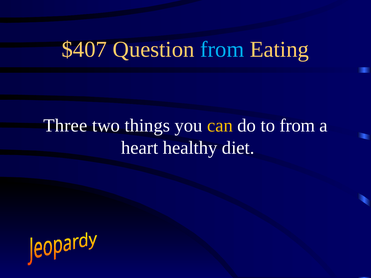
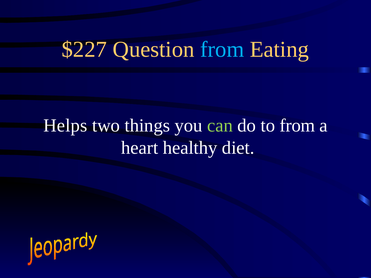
$407: $407 -> $227
Three: Three -> Helps
can colour: yellow -> light green
